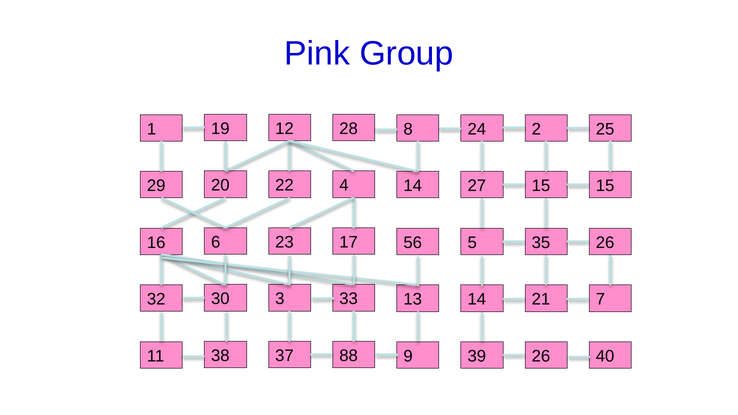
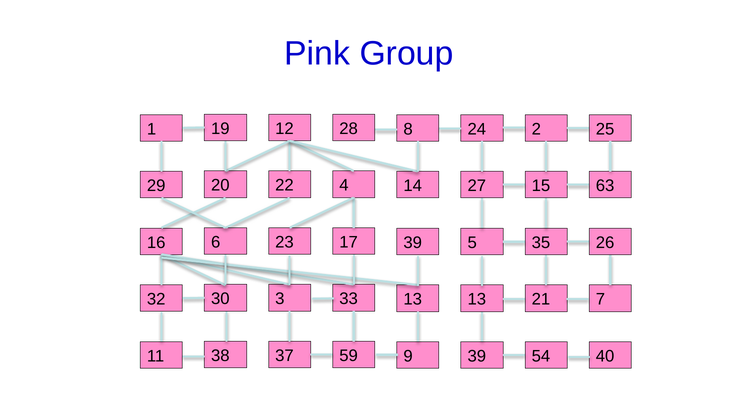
15 15: 15 -> 63
17 56: 56 -> 39
13 14: 14 -> 13
88: 88 -> 59
39 26: 26 -> 54
